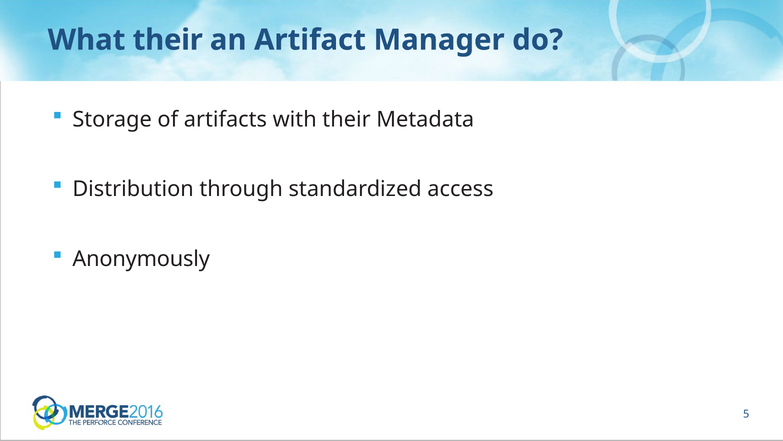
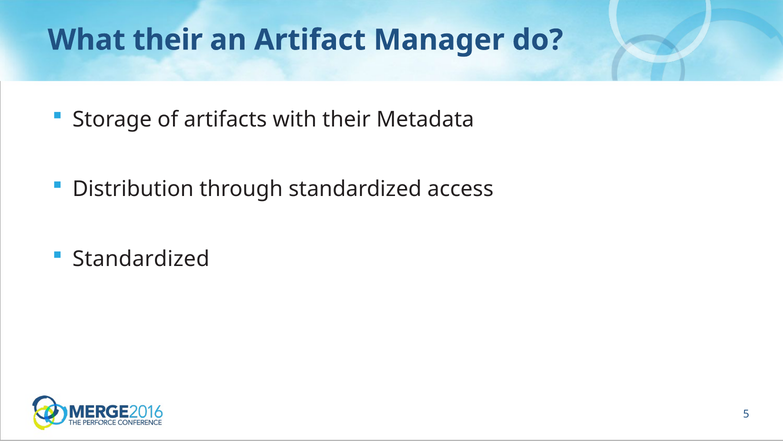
Anonymously at (141, 259): Anonymously -> Standardized
